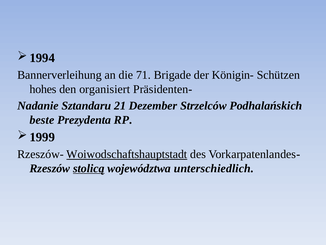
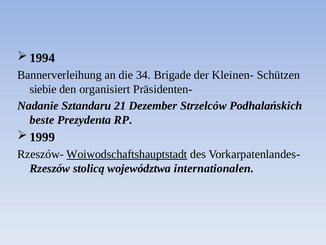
71: 71 -> 34
Königin-: Königin- -> Kleinen-
hohes: hohes -> siebie
stolicą underline: present -> none
unterschiedlich: unterschiedlich -> internationalen
